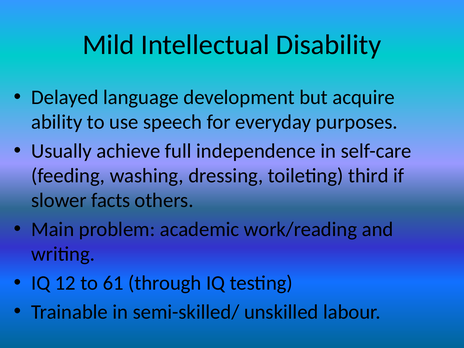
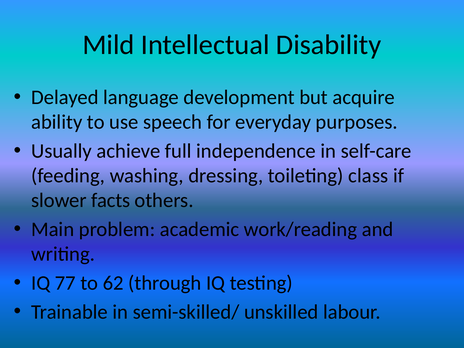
third: third -> class
12: 12 -> 77
61: 61 -> 62
